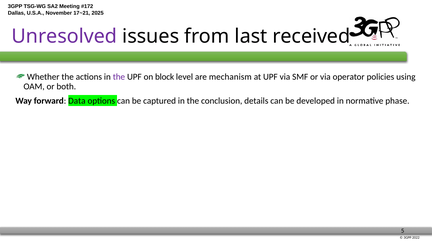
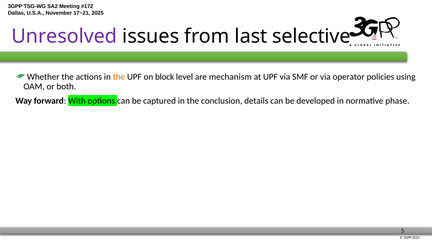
received: received -> selective
the at (119, 77) colour: purple -> orange
Data: Data -> With
